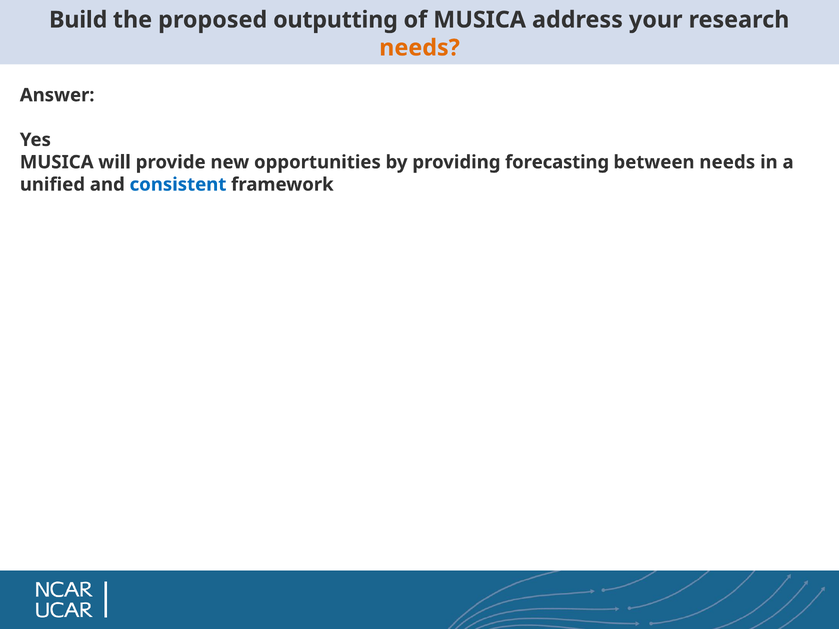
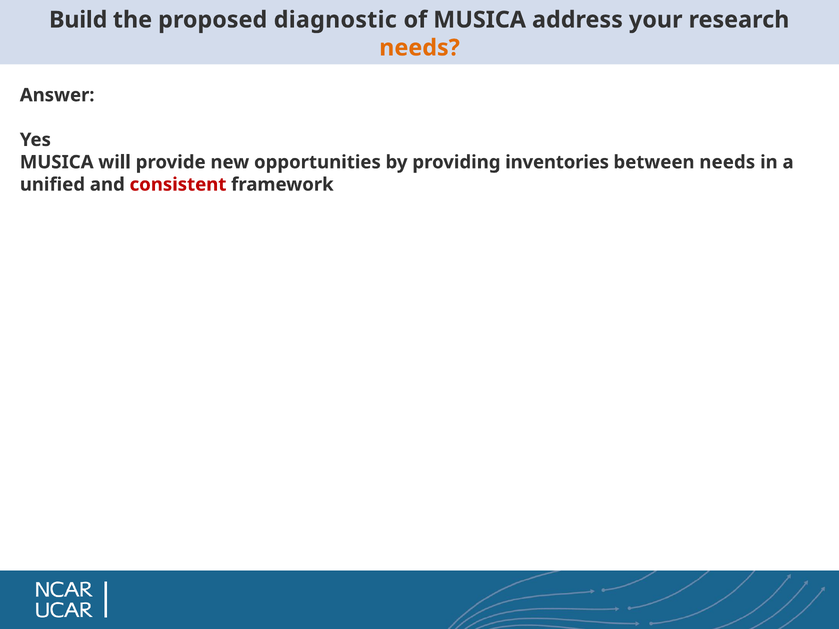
outputting: outputting -> diagnostic
forecasting: forecasting -> inventories
consistent colour: blue -> red
